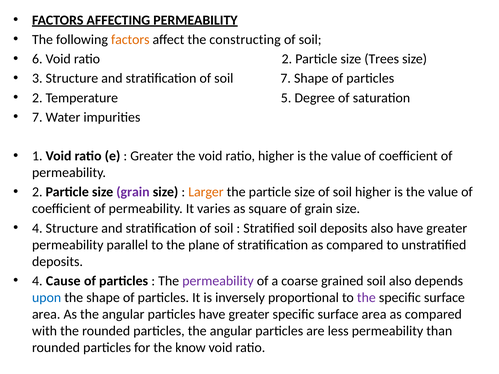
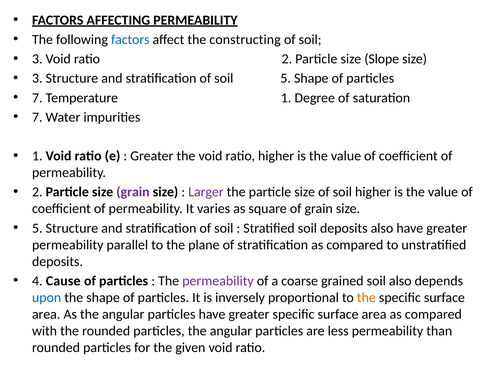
factors at (130, 40) colour: orange -> blue
6 at (37, 59): 6 -> 3
Trees: Trees -> Slope
soil 7: 7 -> 5
2 at (37, 98): 2 -> 7
Temperature 5: 5 -> 1
Larger colour: orange -> purple
4 at (37, 228): 4 -> 5
the at (366, 298) colour: purple -> orange
know: know -> given
